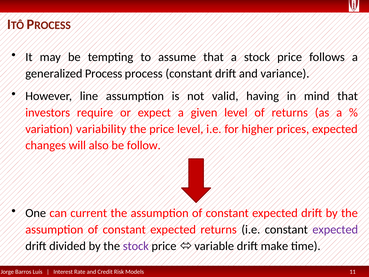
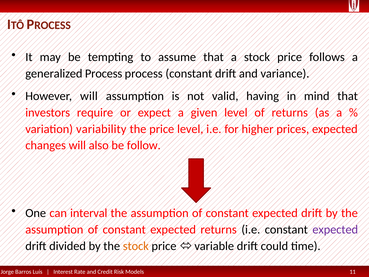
However line: line -> will
current: current -> interval
stock at (136, 246) colour: purple -> orange
make: make -> could
